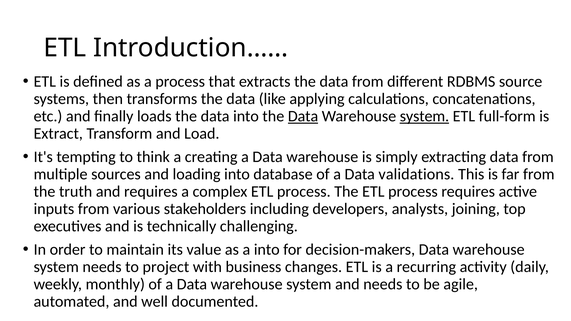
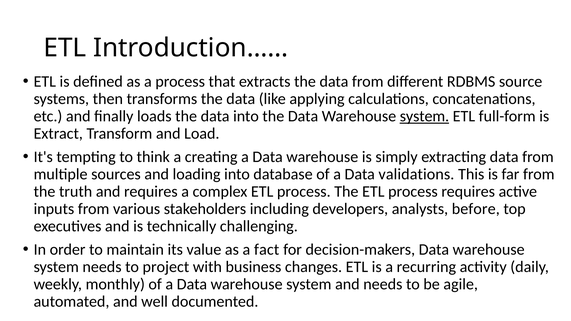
Data at (303, 116) underline: present -> none
joining: joining -> before
a into: into -> fact
